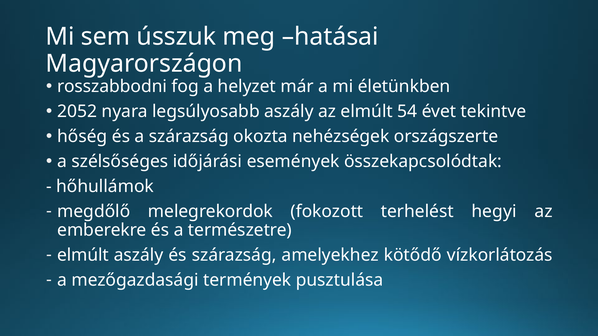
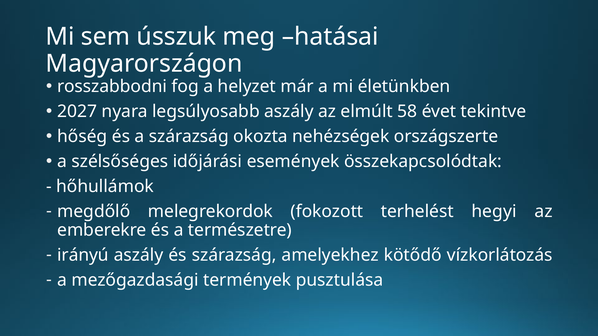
2052: 2052 -> 2027
54: 54 -> 58
elmúlt at (83, 255): elmúlt -> irányú
